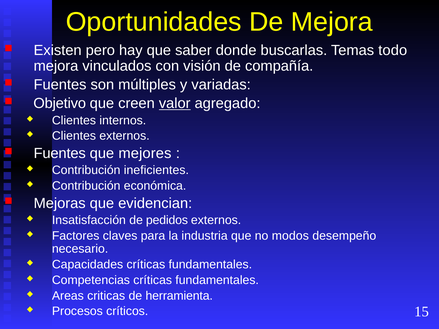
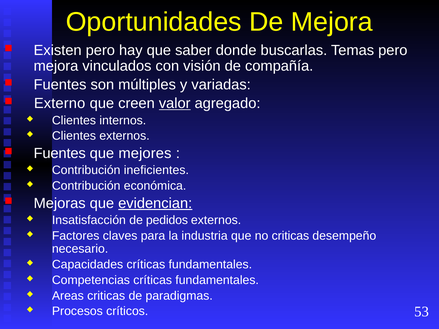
Temas todo: todo -> pero
Objetivo: Objetivo -> Externo
evidencian underline: none -> present
no modos: modos -> criticas
herramienta: herramienta -> paradigmas
15: 15 -> 53
